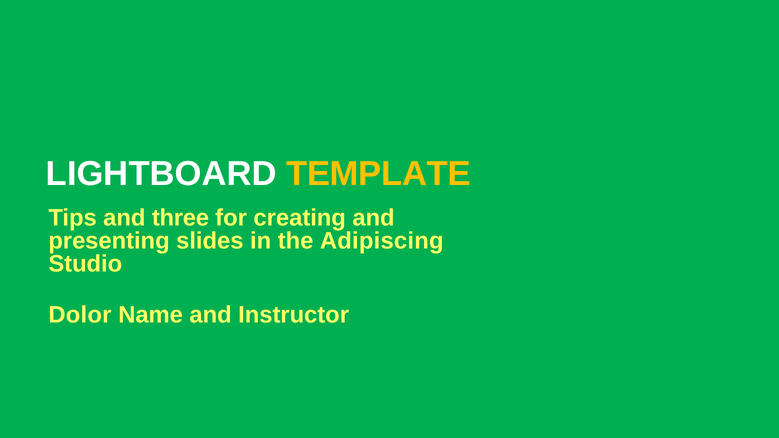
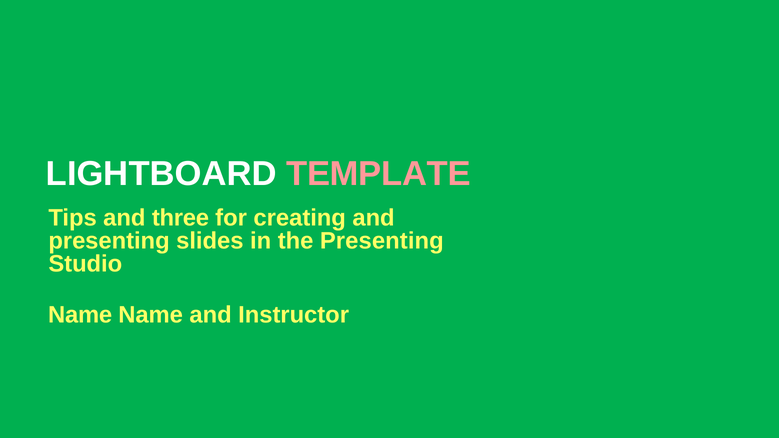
TEMPLATE colour: yellow -> pink
the Adipiscing: Adipiscing -> Presenting
Dolor at (80, 315): Dolor -> Name
